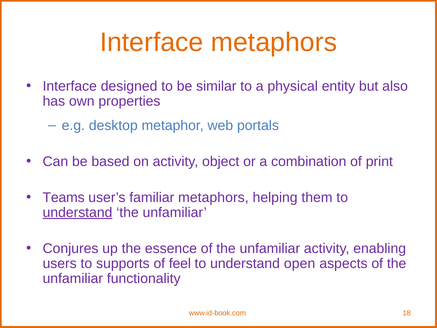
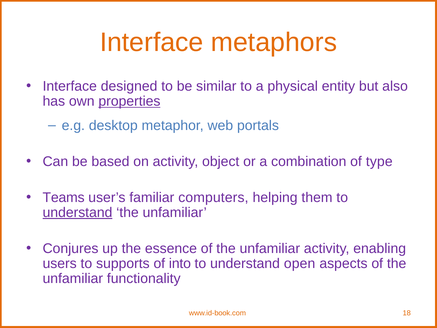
properties underline: none -> present
print: print -> type
familiar metaphors: metaphors -> computers
feel: feel -> into
